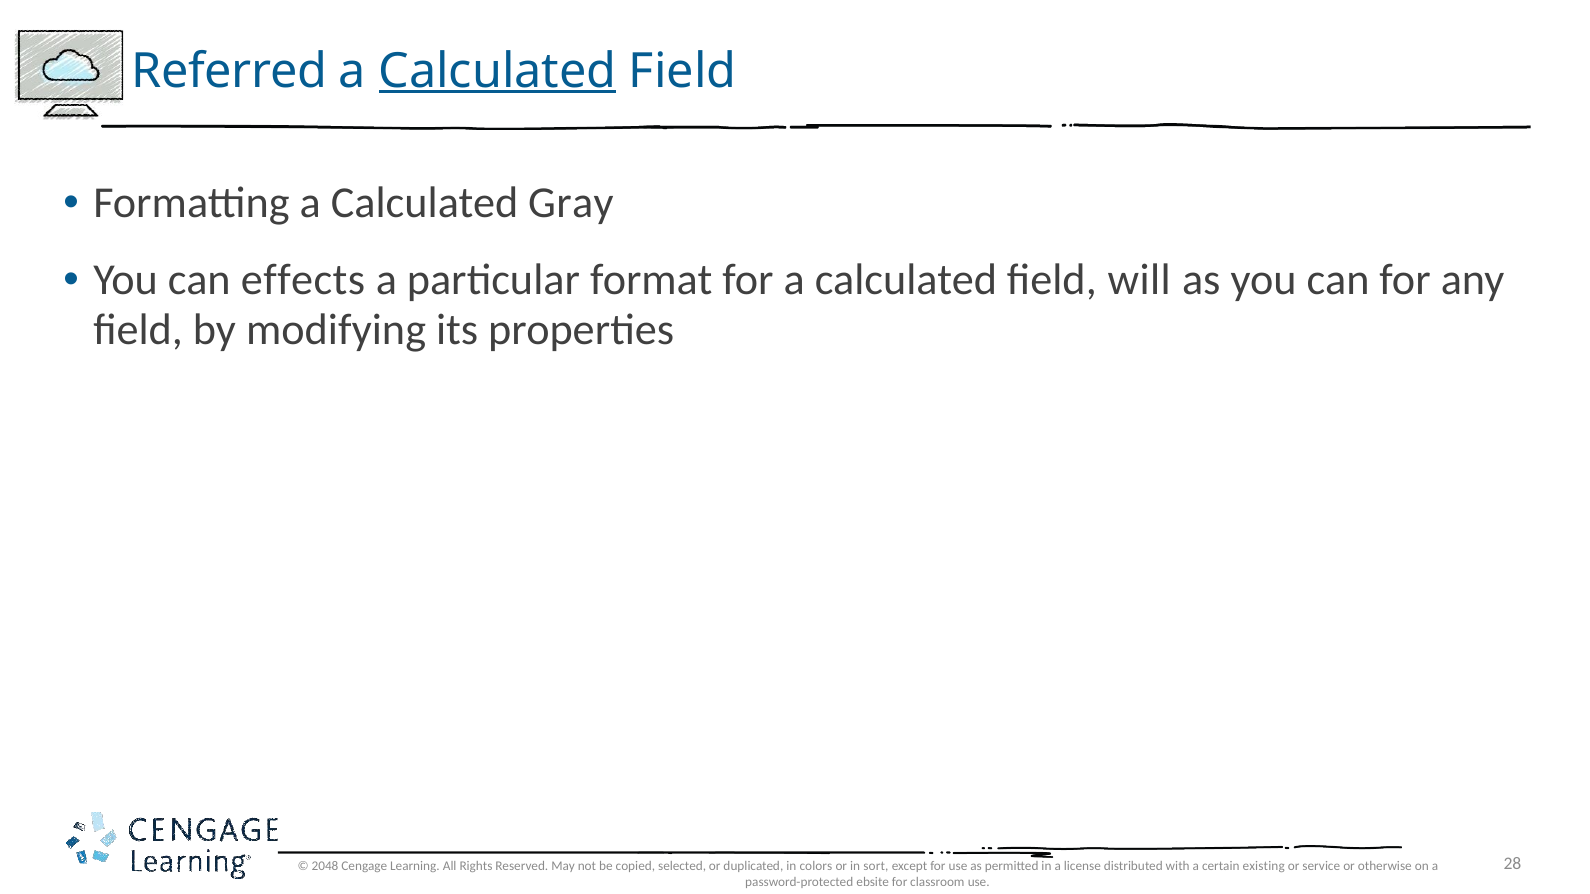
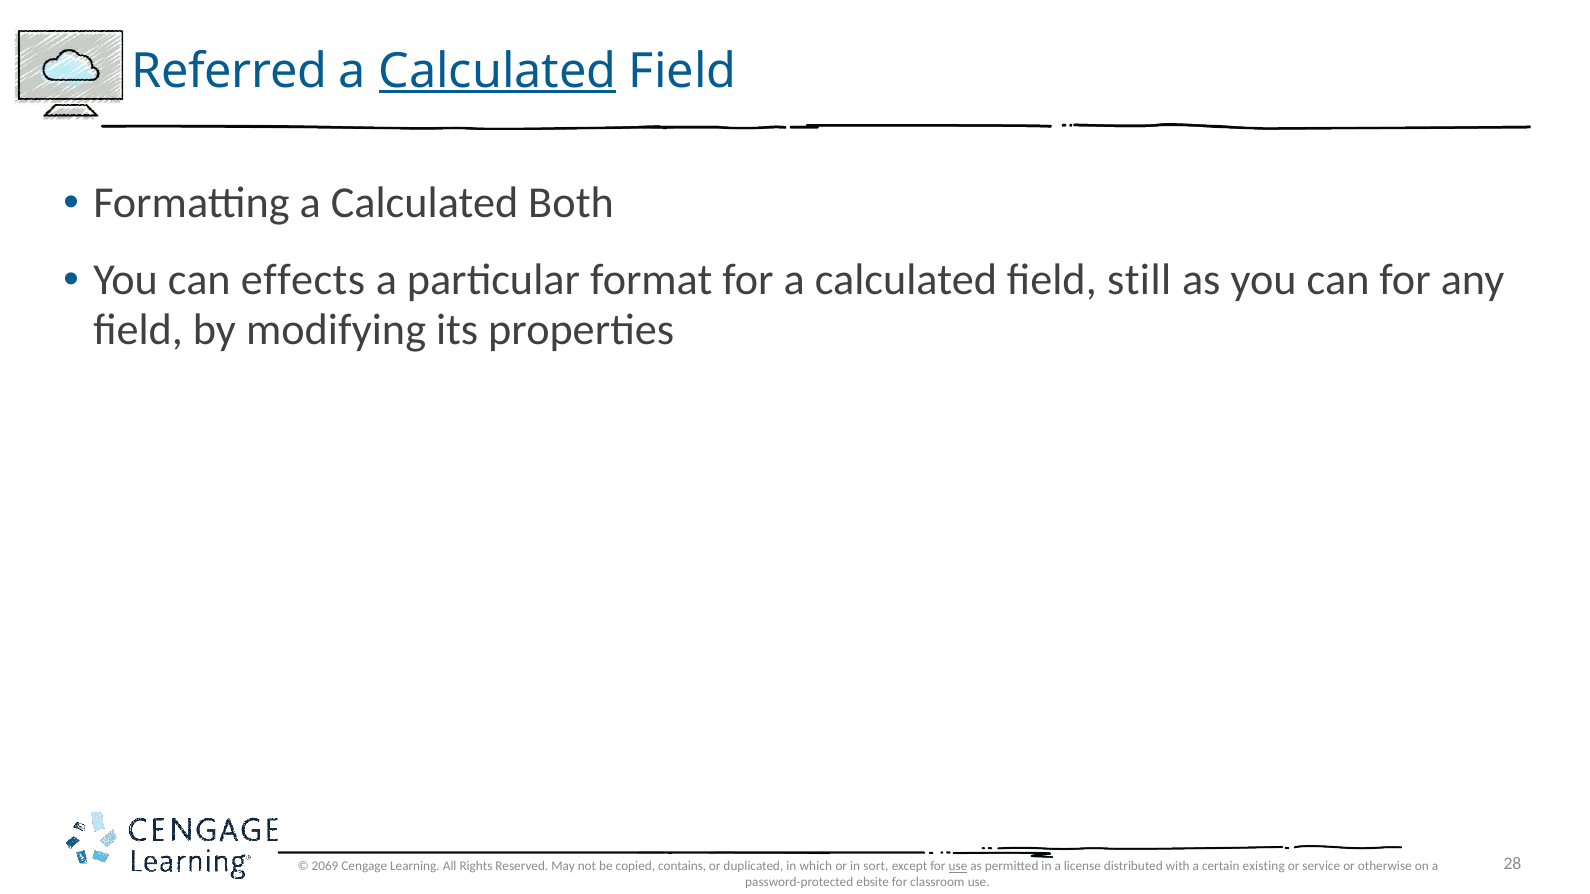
Gray: Gray -> Both
will: will -> still
2048: 2048 -> 2069
selected: selected -> contains
colors: colors -> which
use at (958, 867) underline: none -> present
